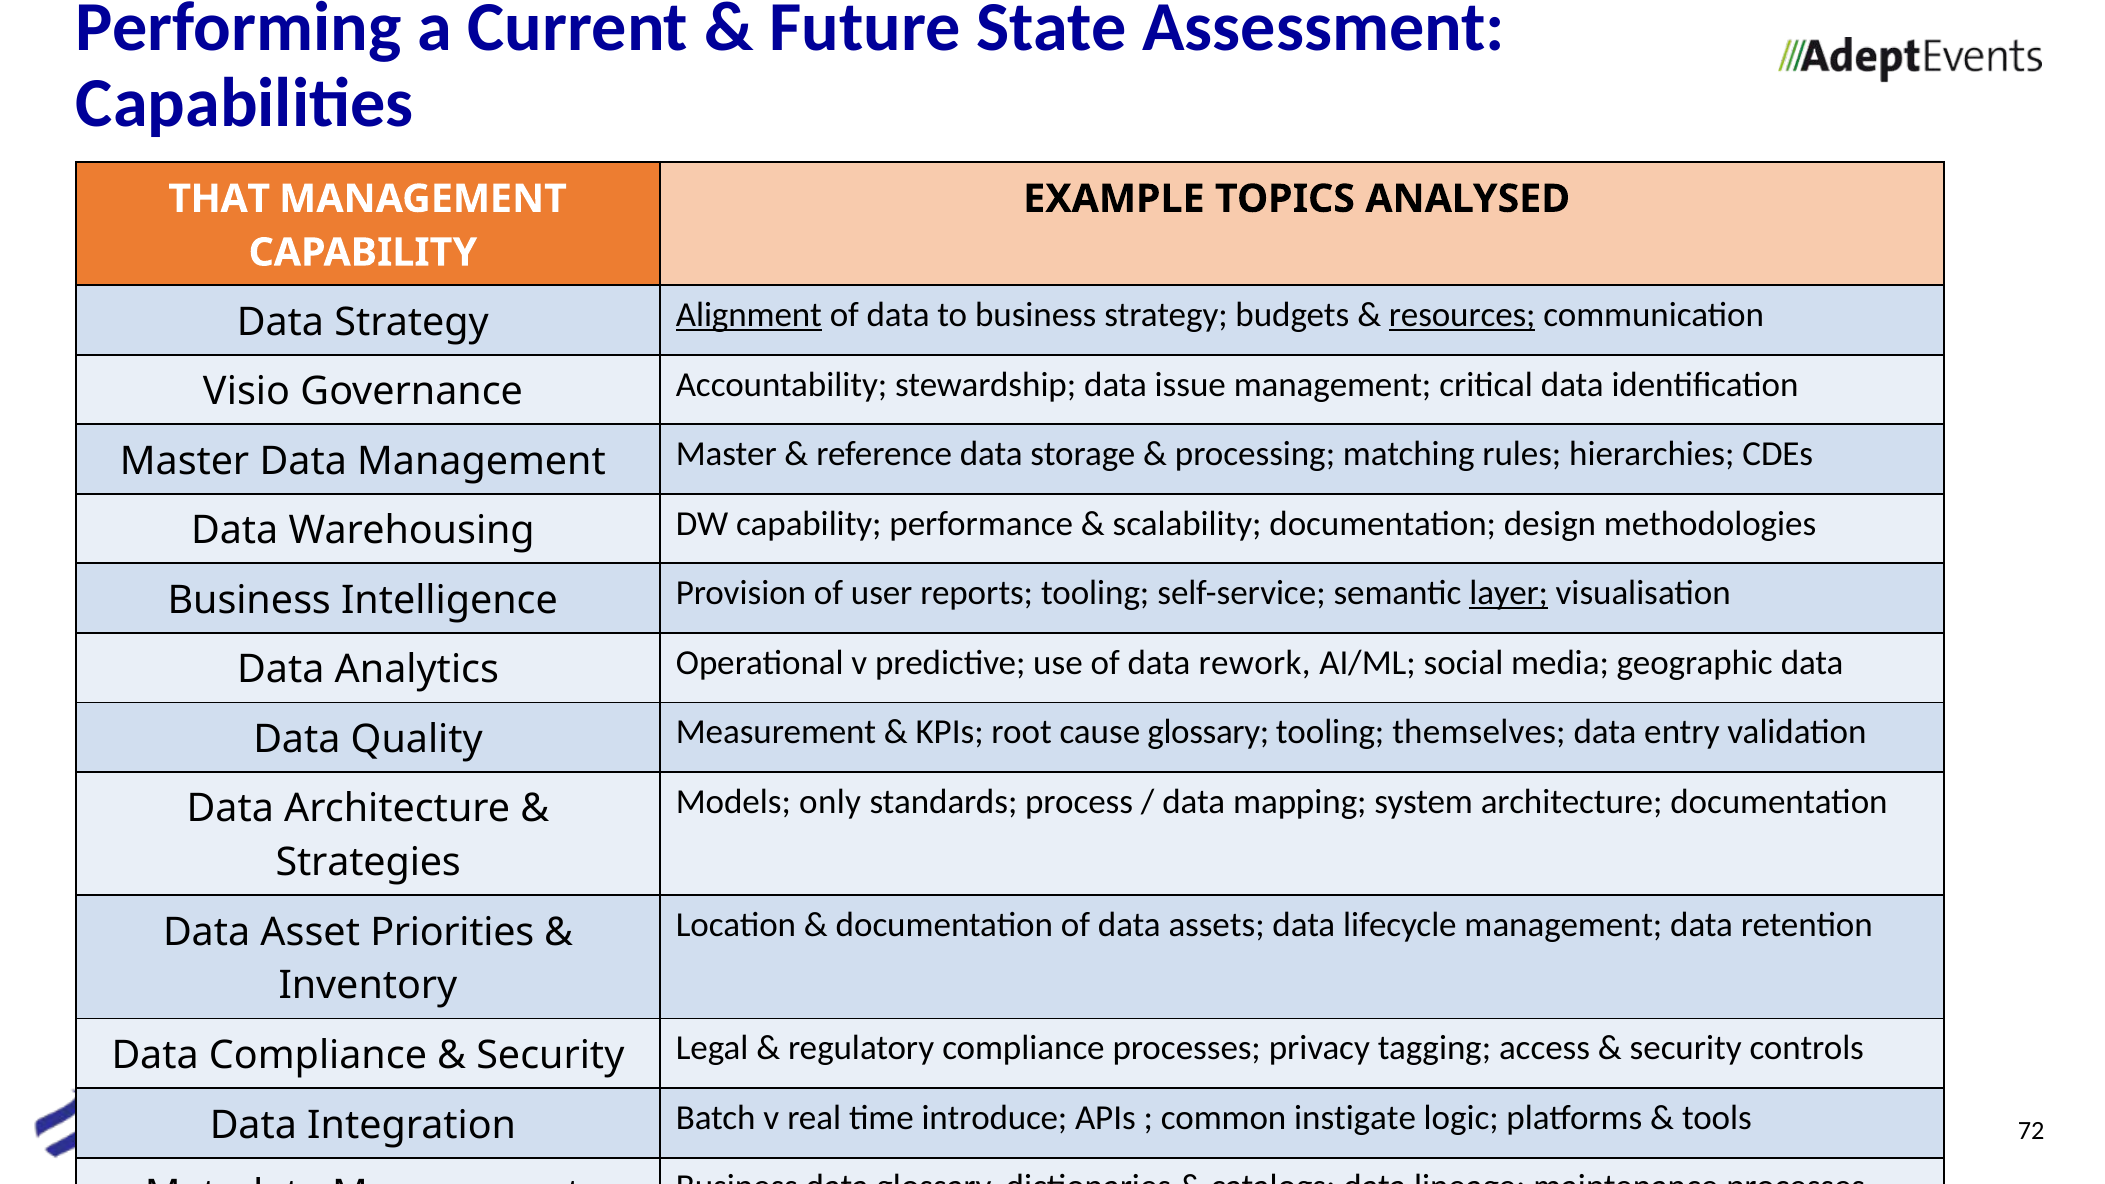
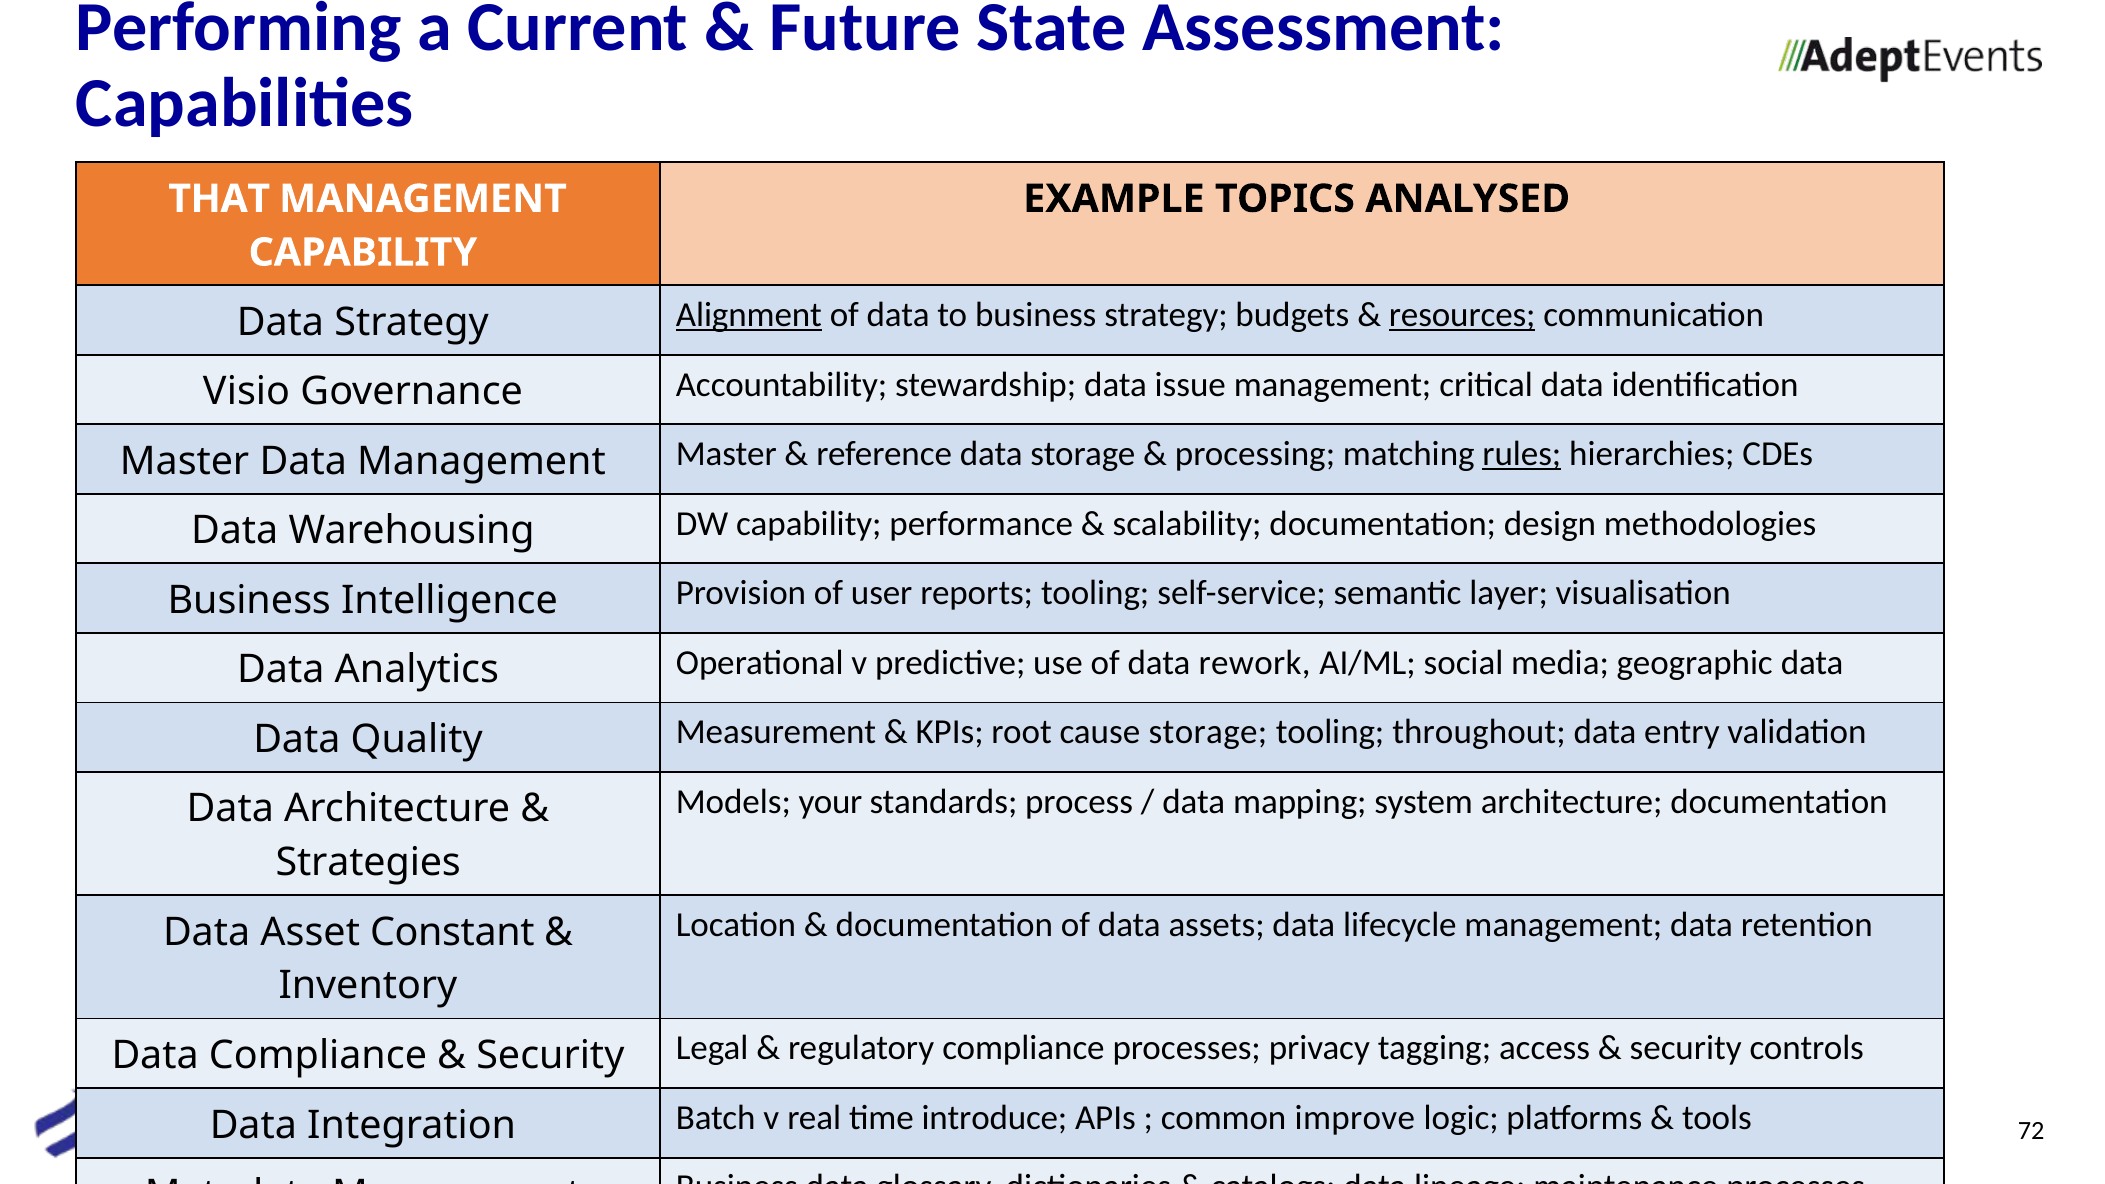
rules underline: none -> present
layer underline: present -> none
cause glossary: glossary -> storage
themselves: themselves -> throughout
only: only -> your
Priorities: Priorities -> Constant
instigate: instigate -> improve
